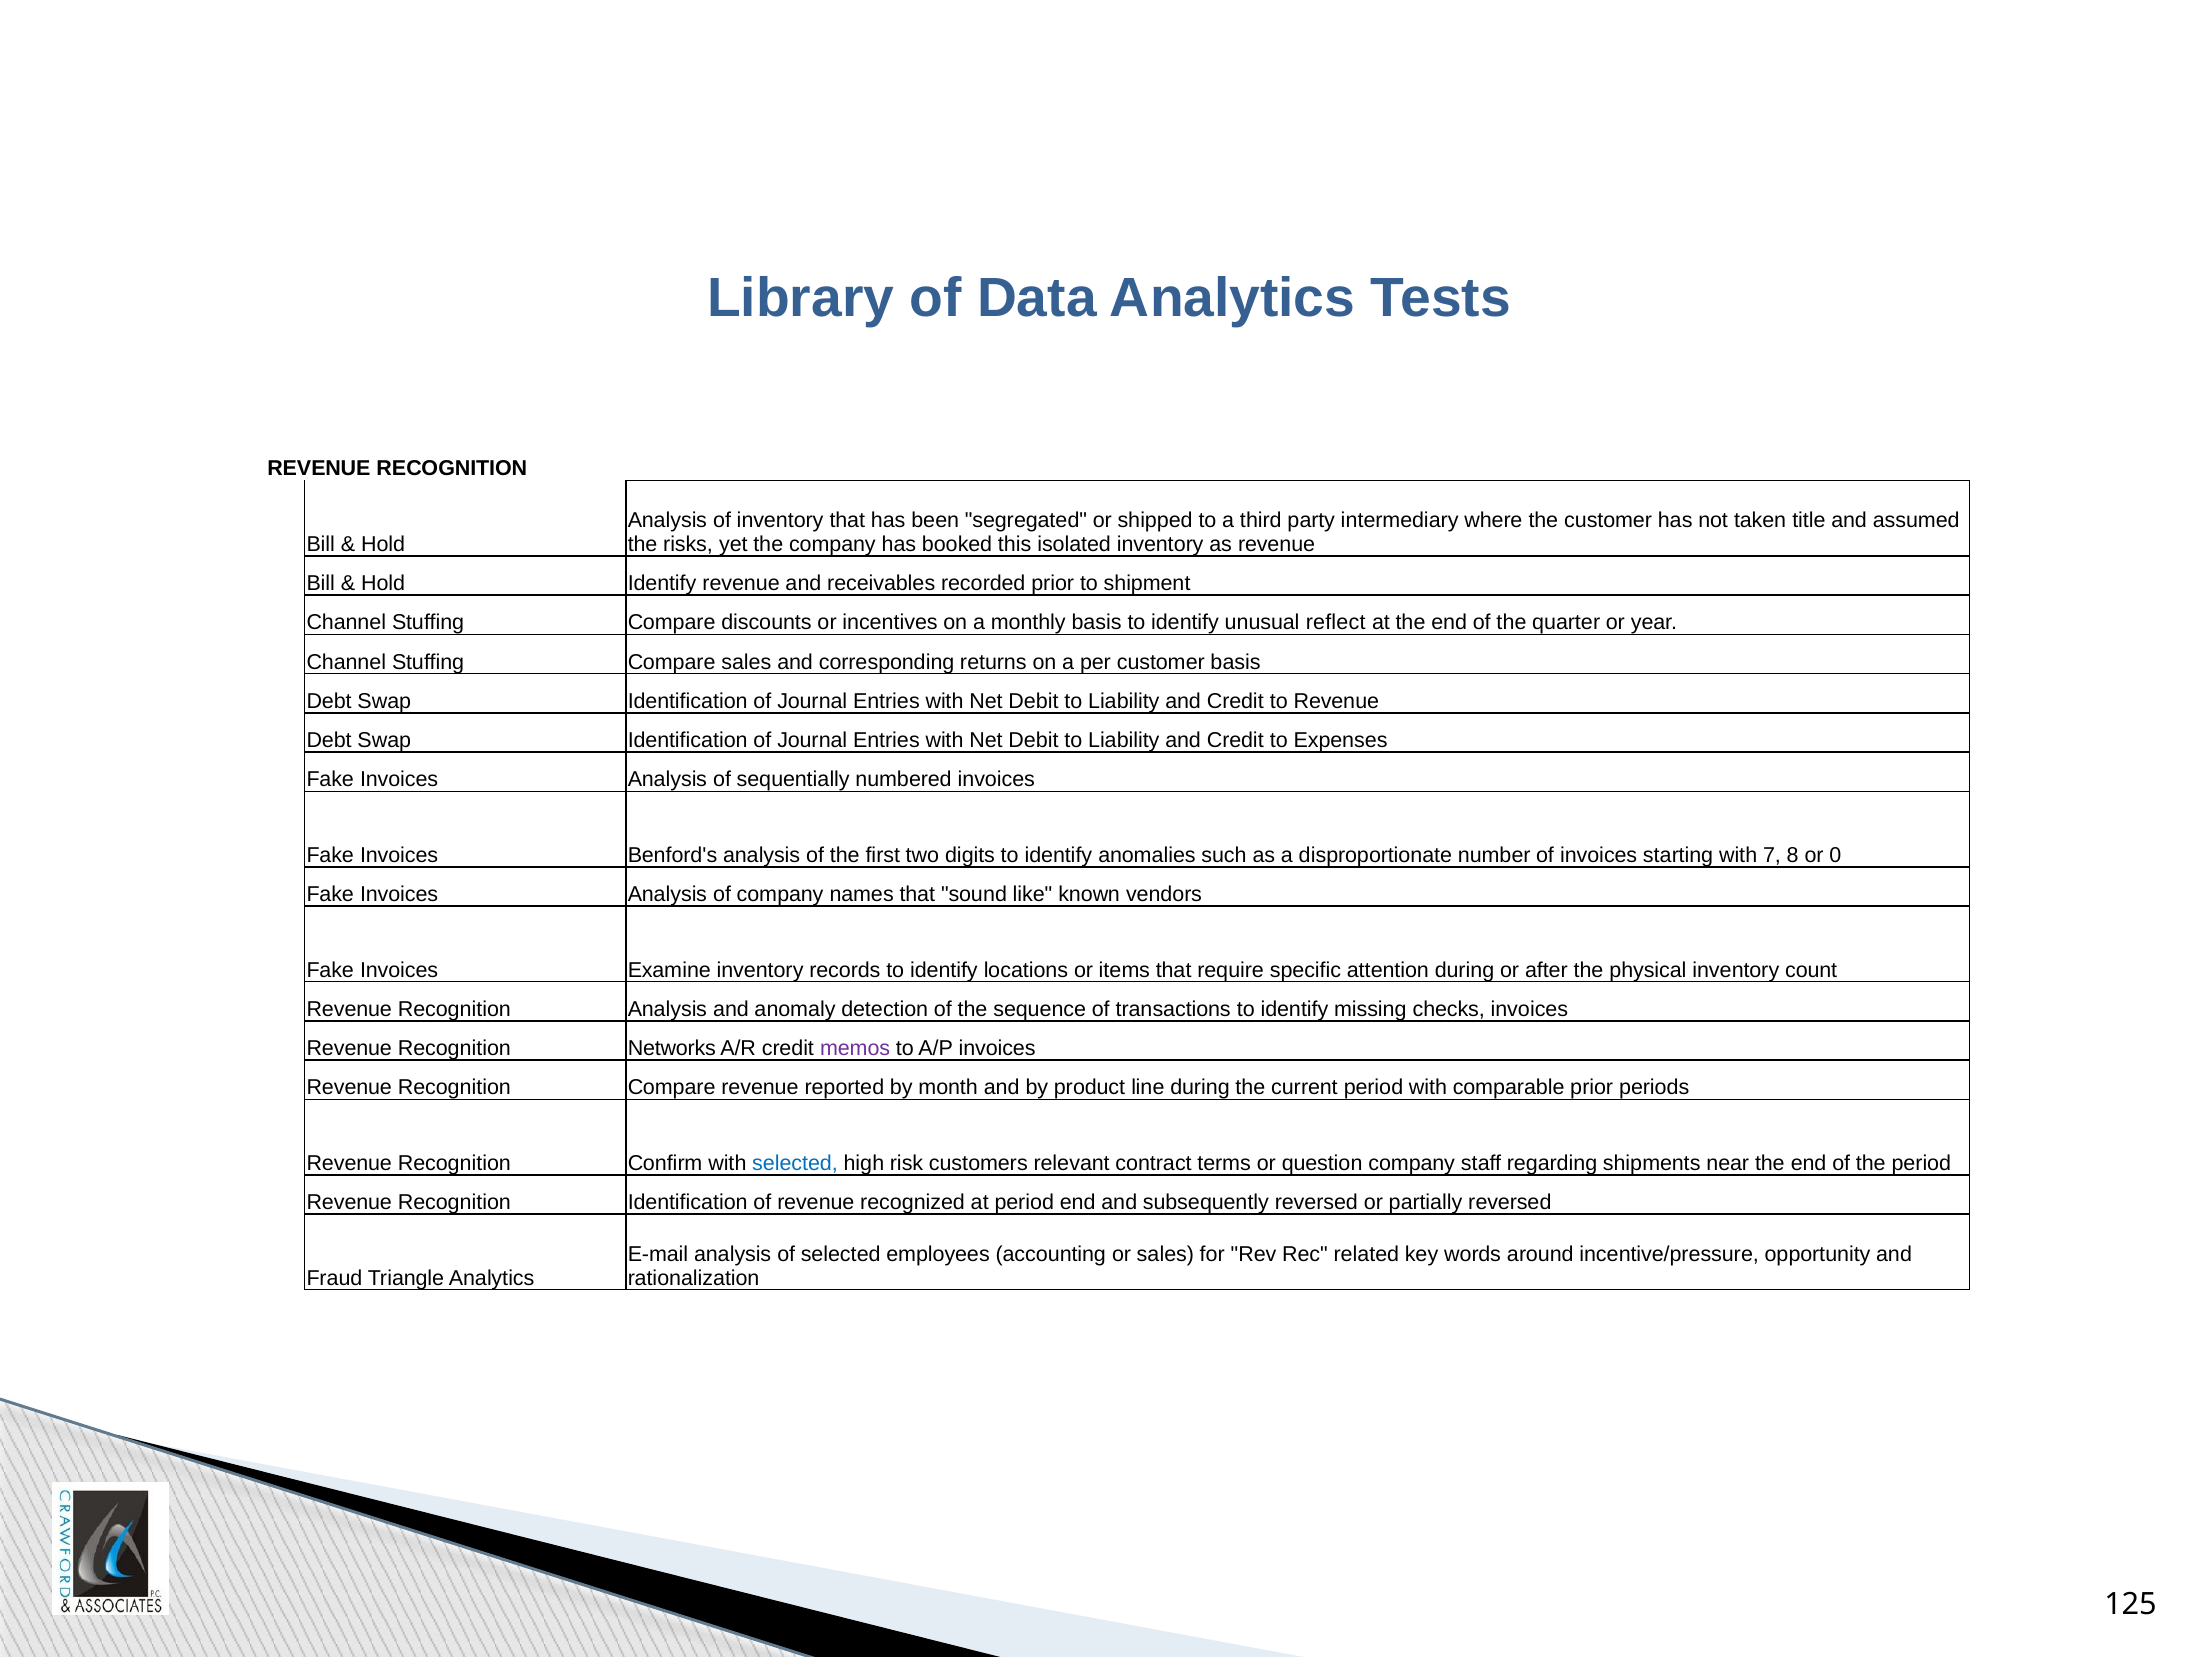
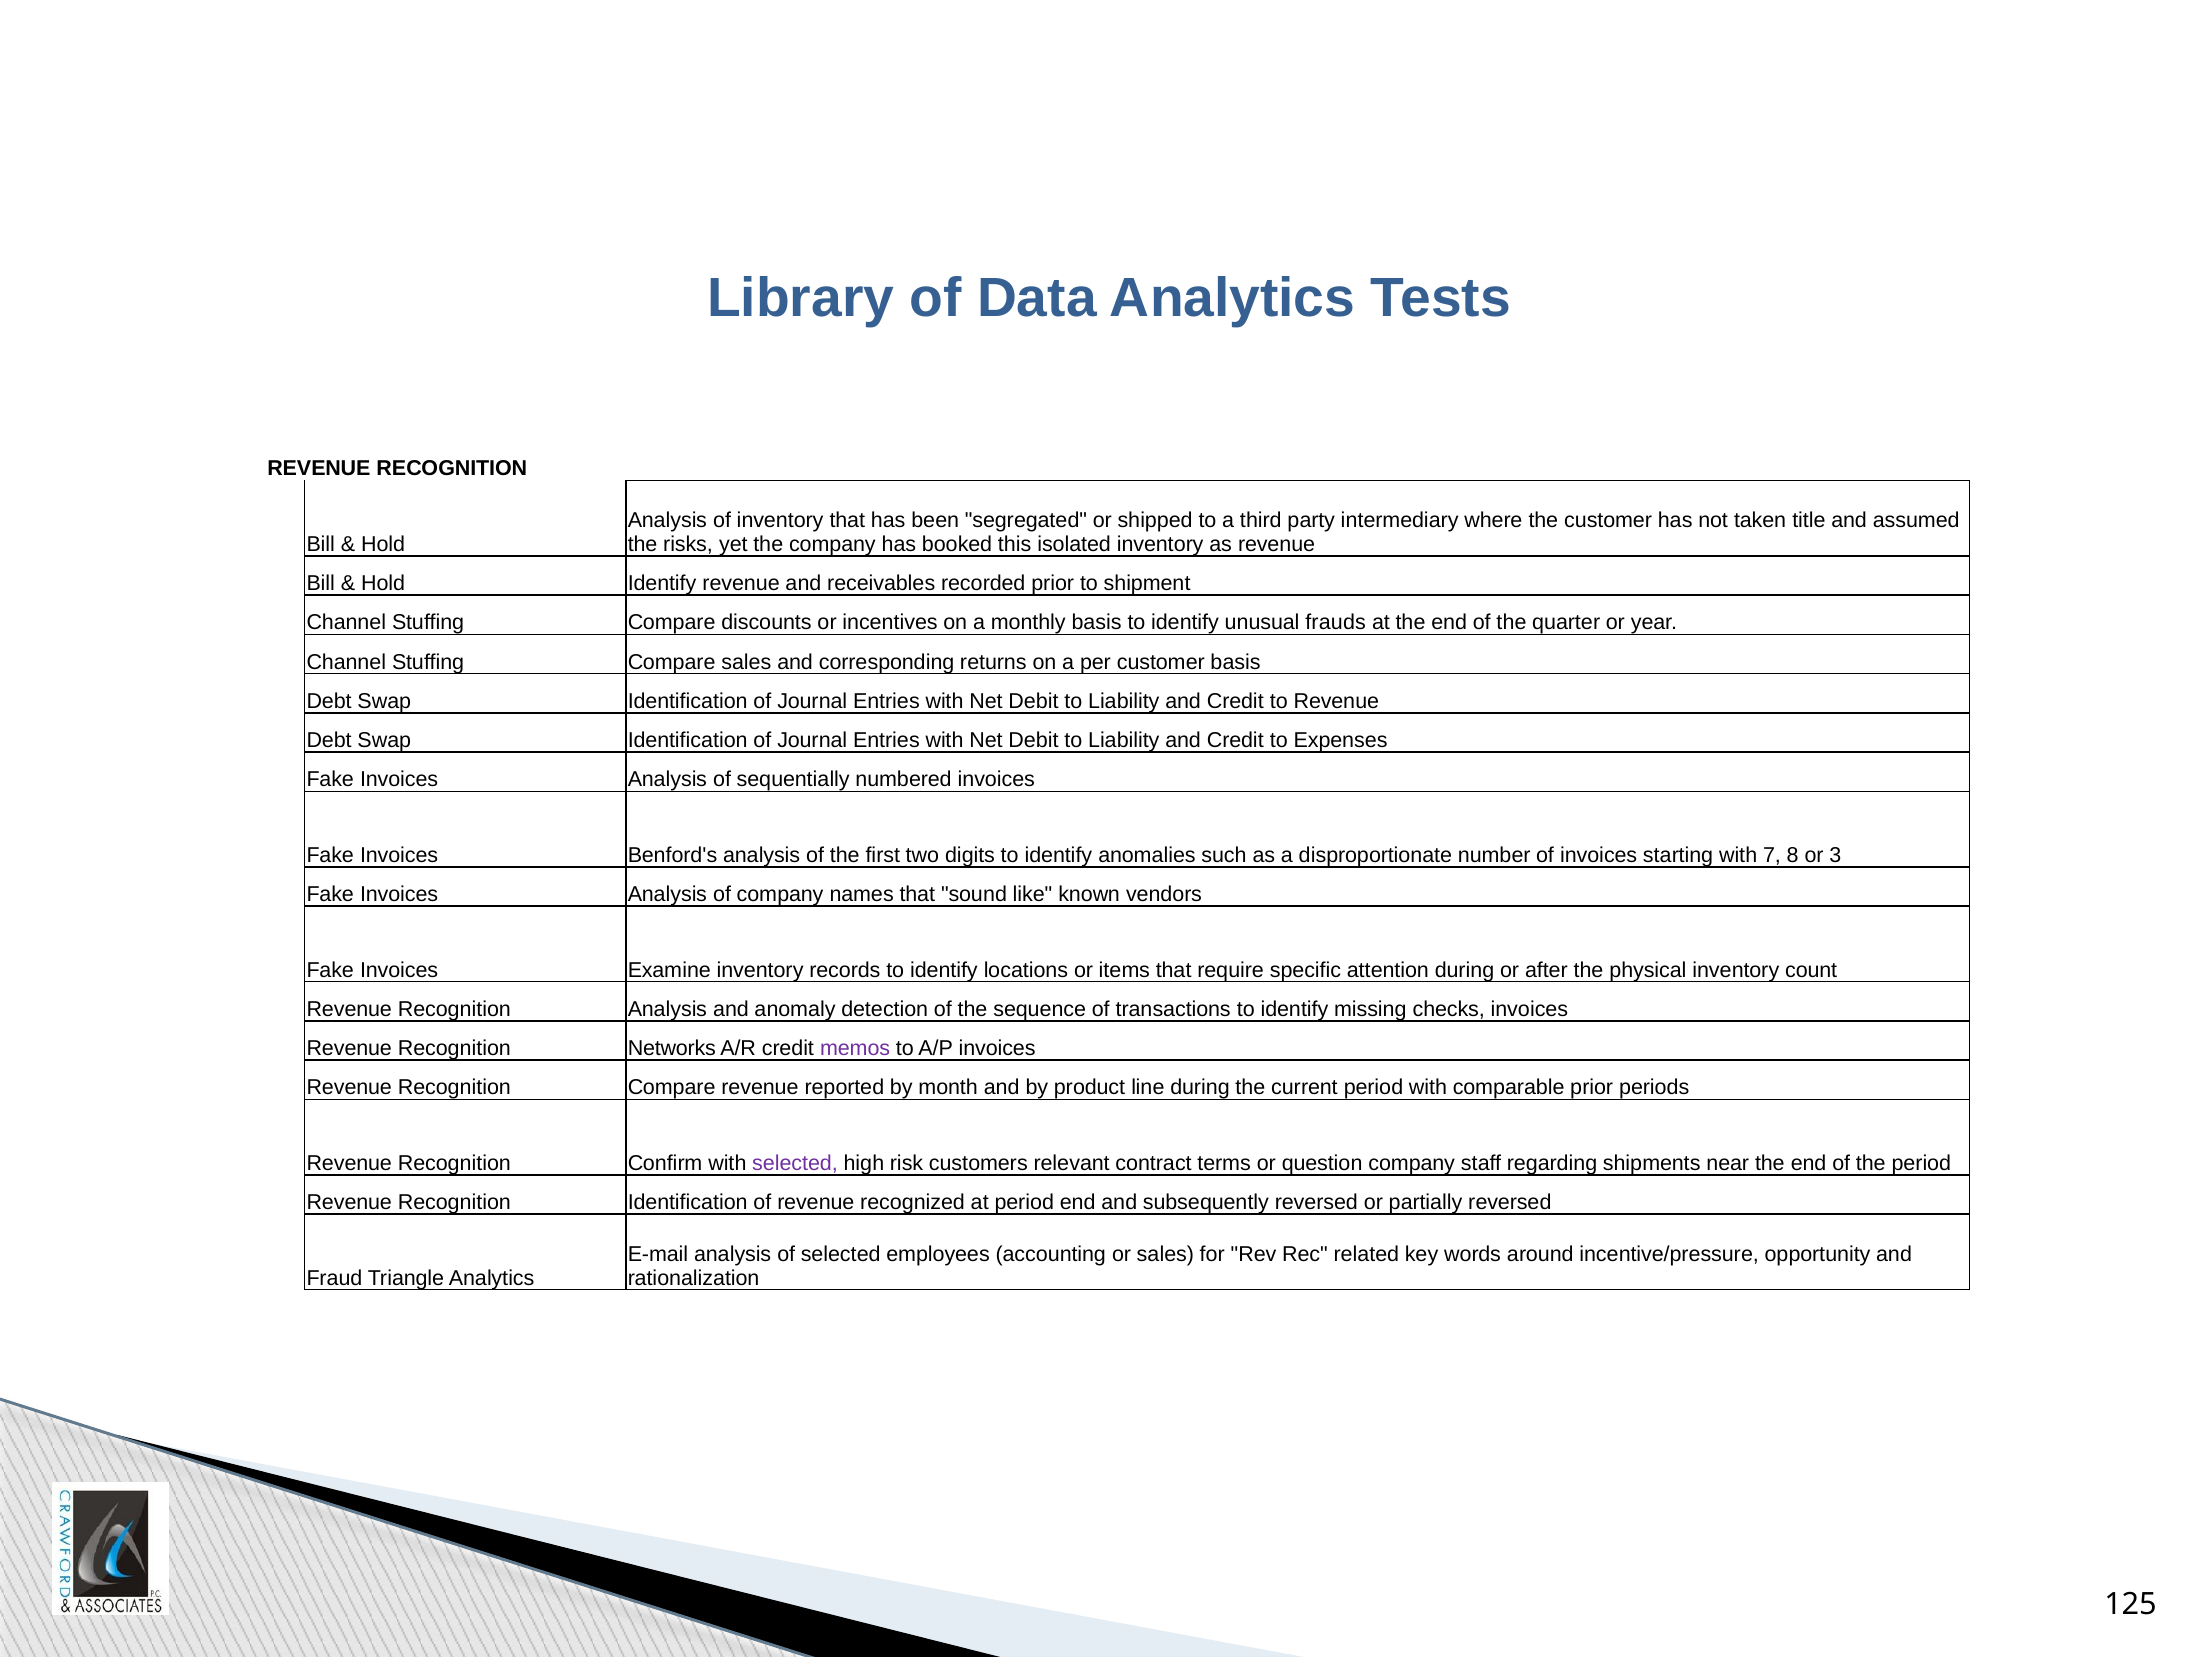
reflect: reflect -> frauds
0: 0 -> 3
selected at (795, 1164) colour: blue -> purple
